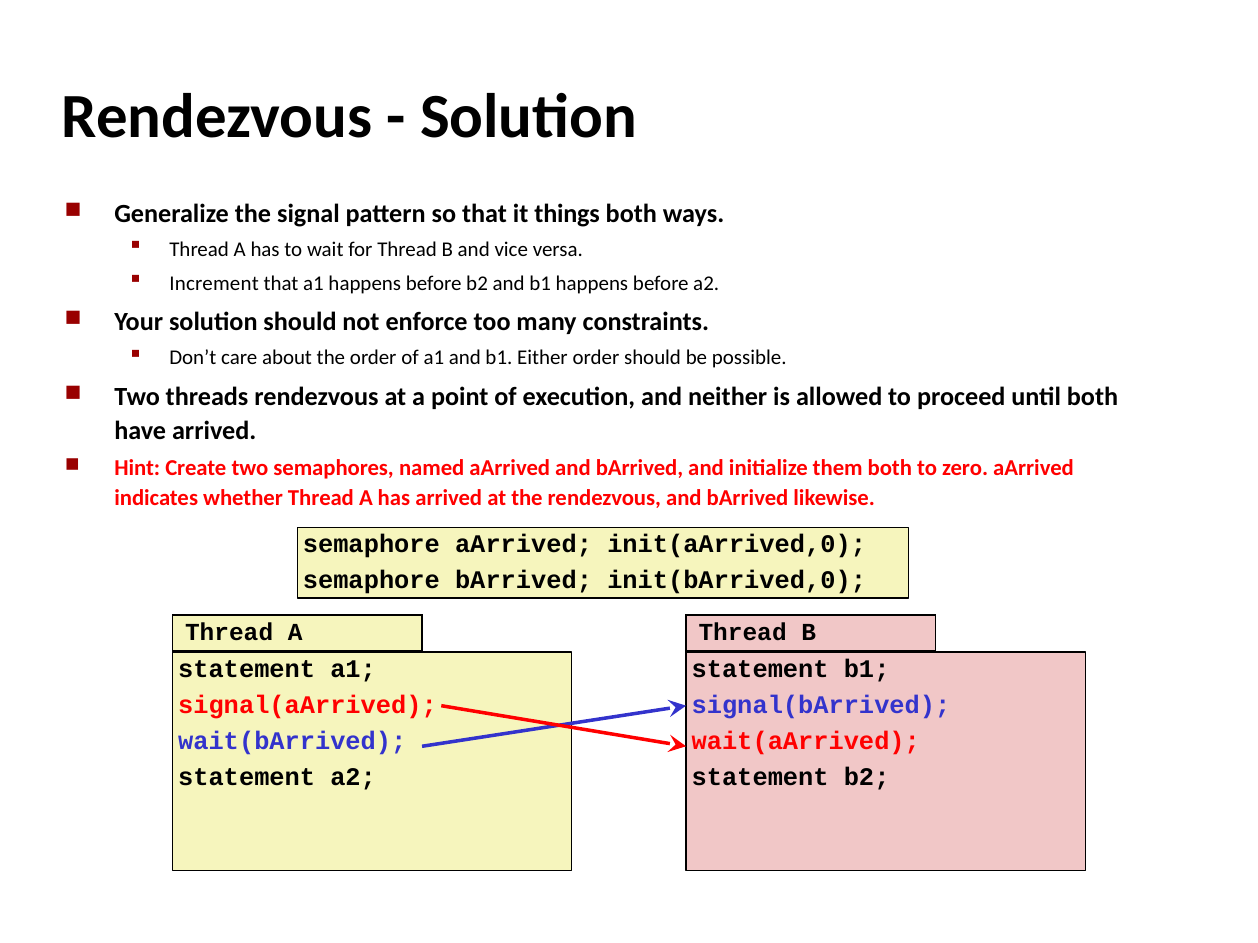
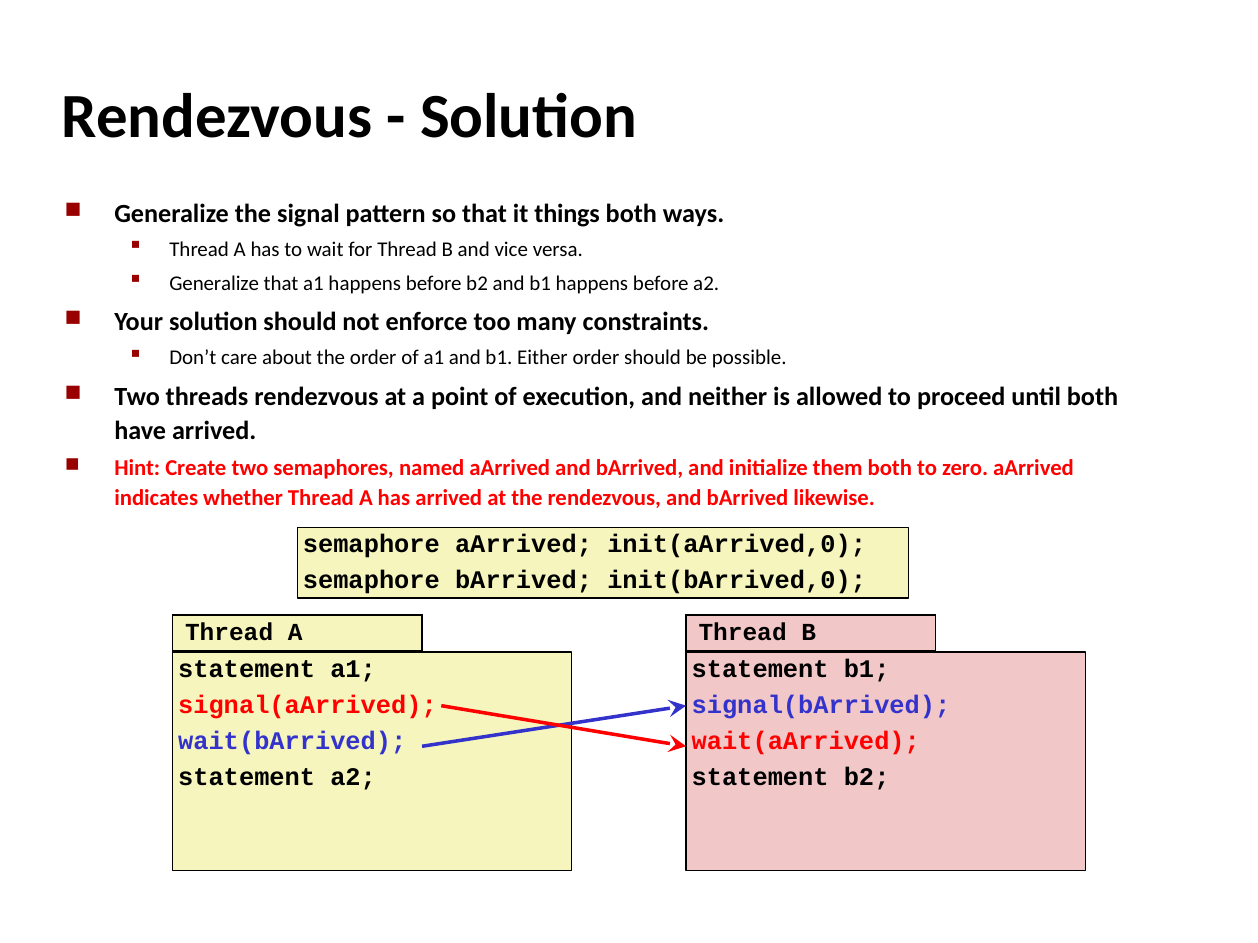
Increment at (214, 283): Increment -> Generalize
